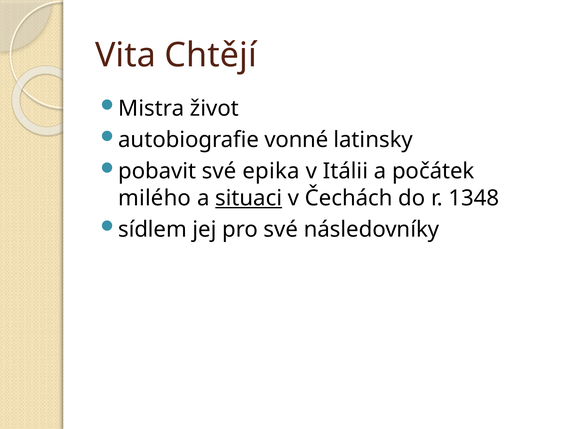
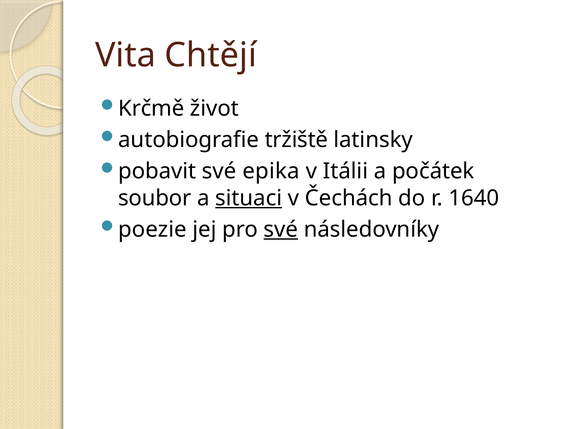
Mistra: Mistra -> Krčmě
vonné: vonné -> tržiště
milého: milého -> soubor
1348: 1348 -> 1640
sídlem: sídlem -> poezie
své at (281, 229) underline: none -> present
